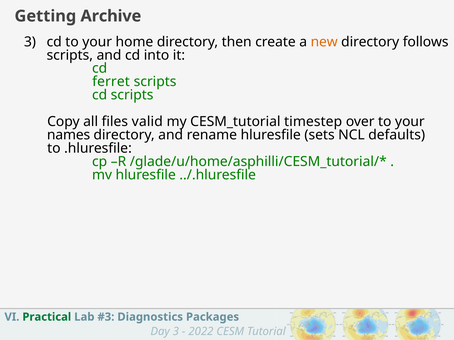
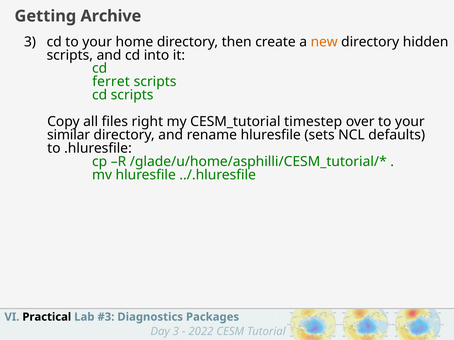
follows: follows -> hidden
valid: valid -> right
names: names -> similar
Practical colour: green -> black
